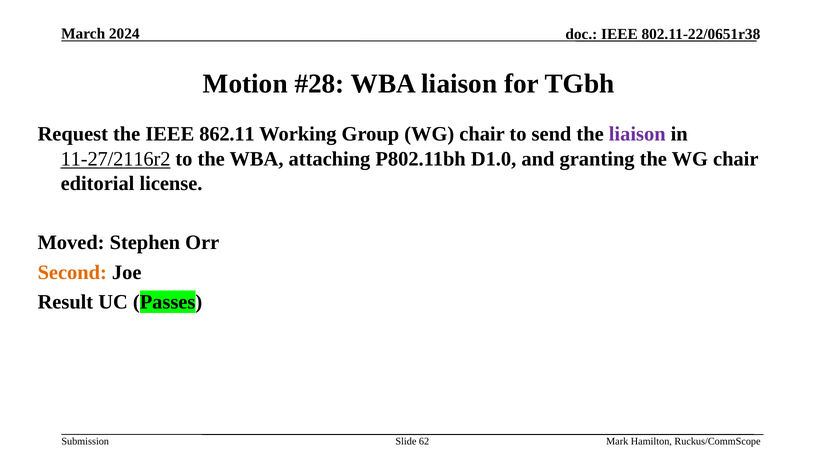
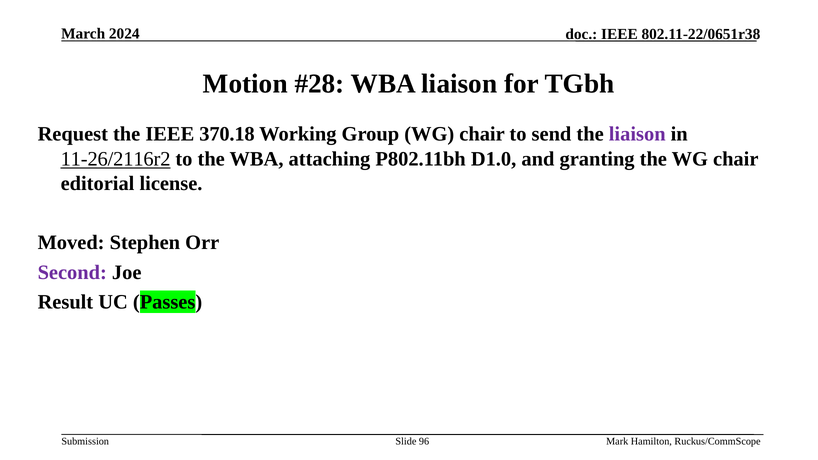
862.11: 862.11 -> 370.18
11-27/2116r2: 11-27/2116r2 -> 11-26/2116r2
Second colour: orange -> purple
62: 62 -> 96
